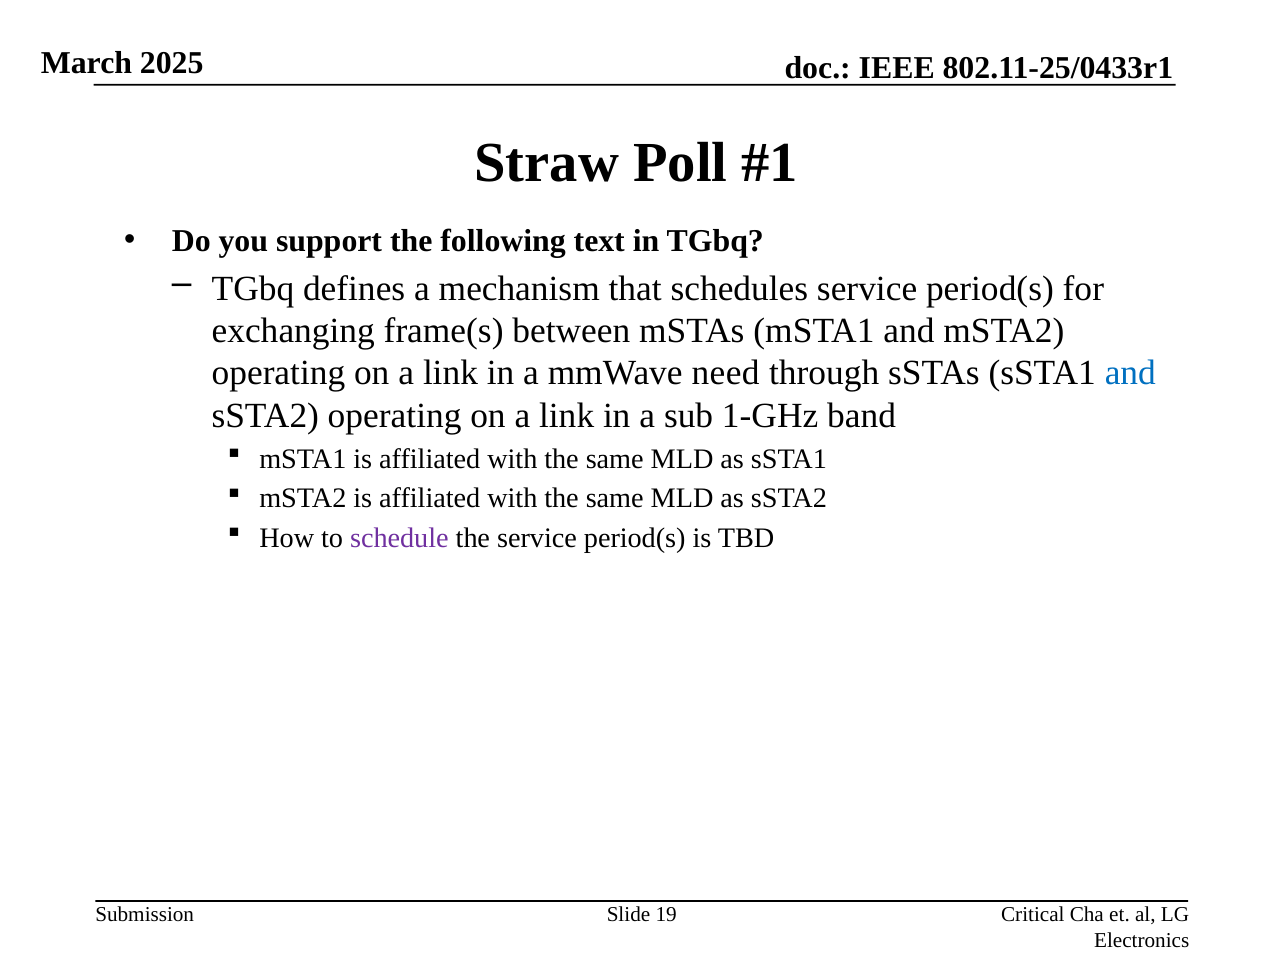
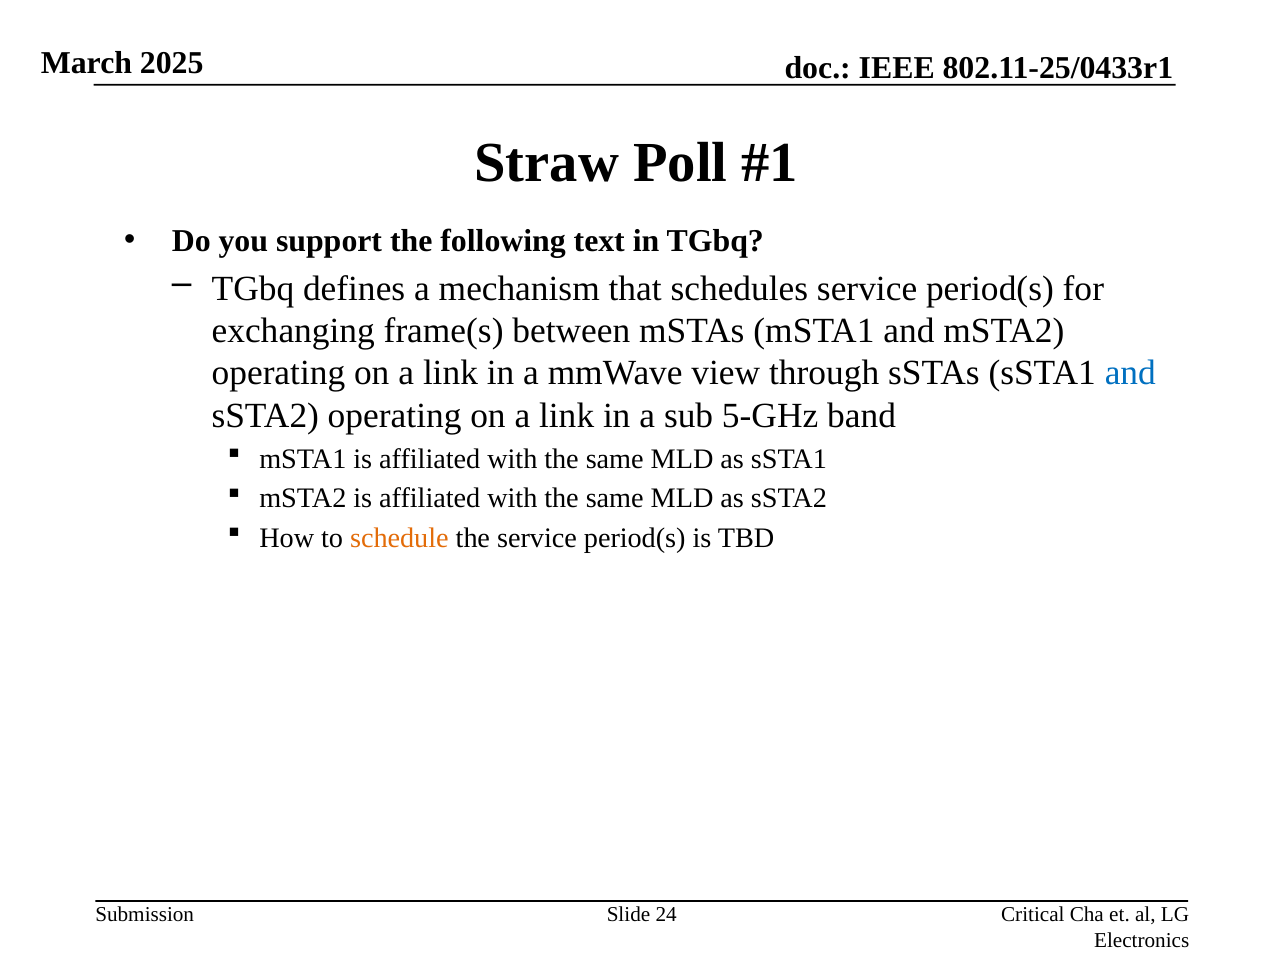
need: need -> view
1-GHz: 1-GHz -> 5-GHz
schedule colour: purple -> orange
19: 19 -> 24
